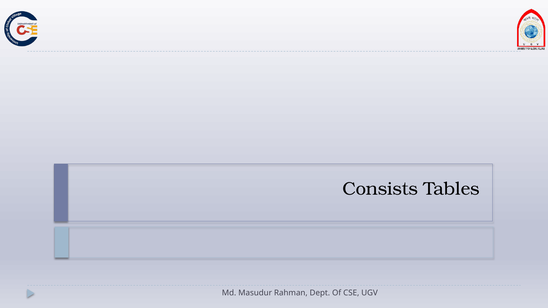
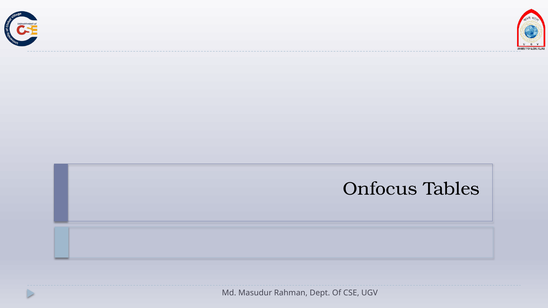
Consists: Consists -> Onfocus
